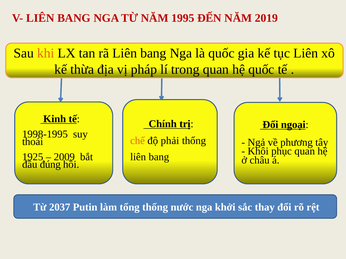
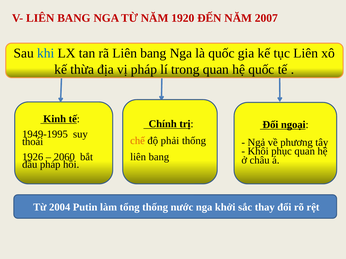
1995: 1995 -> 1920
2019: 2019 -> 2007
khi colour: orange -> blue
1998-1995: 1998-1995 -> 1949-1995
1925: 1925 -> 1926
2009: 2009 -> 2060
đầu đúng: đúng -> pháp
2037: 2037 -> 2004
